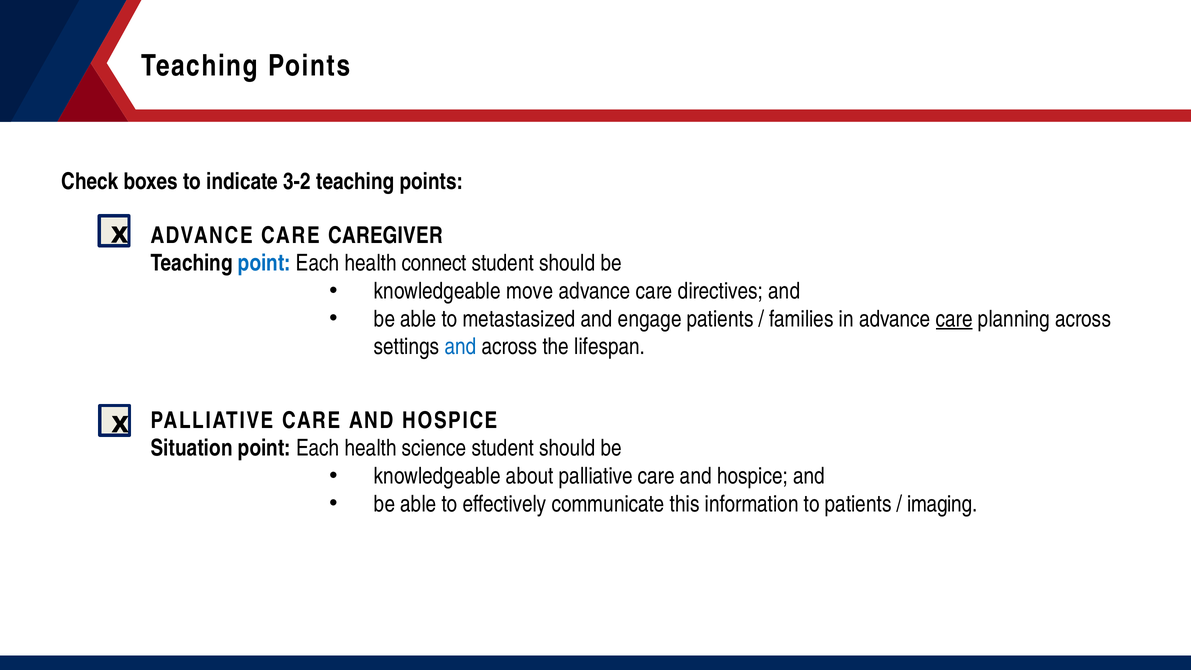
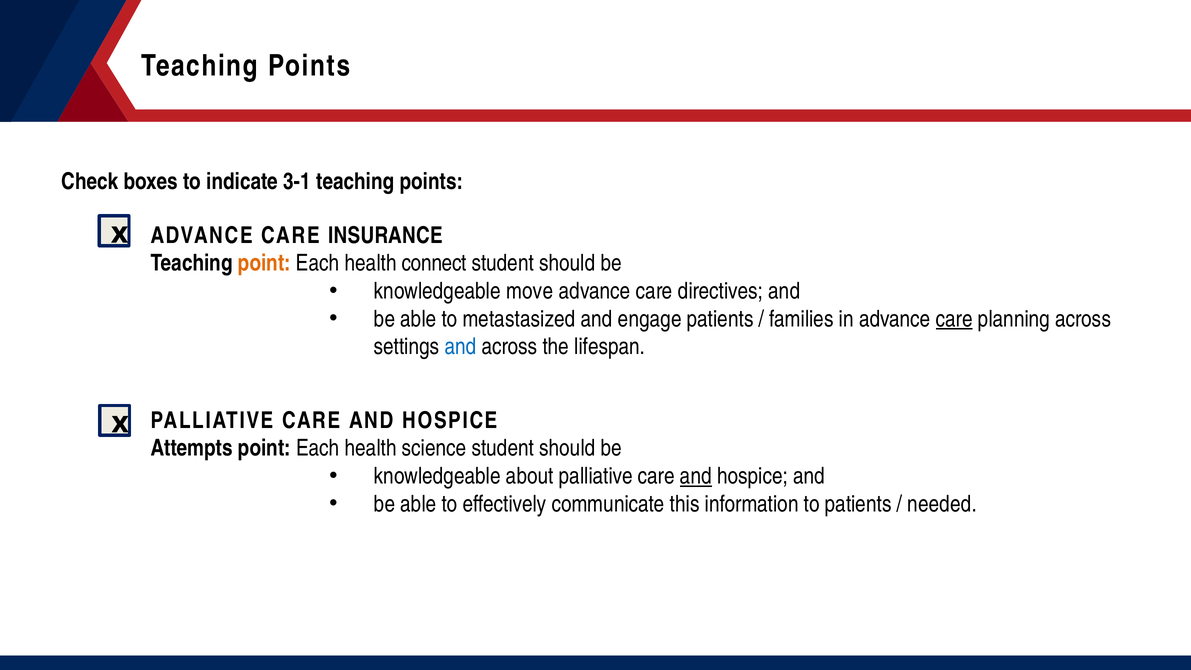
3-2: 3-2 -> 3-1
CAREGIVER: CAREGIVER -> INSURANCE
point at (264, 263) colour: blue -> orange
Situation: Situation -> Attempts
and at (696, 476) underline: none -> present
imaging: imaging -> needed
